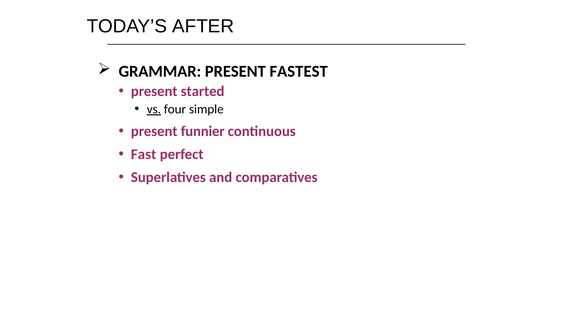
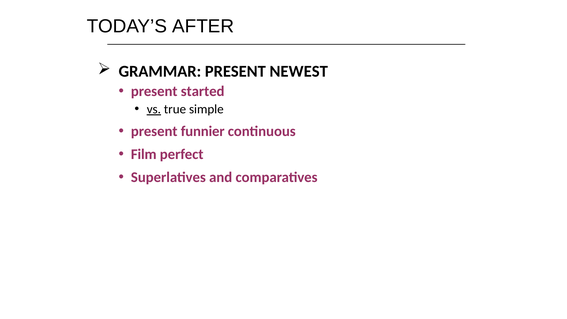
FASTEST: FASTEST -> NEWEST
four: four -> true
Fast: Fast -> Film
